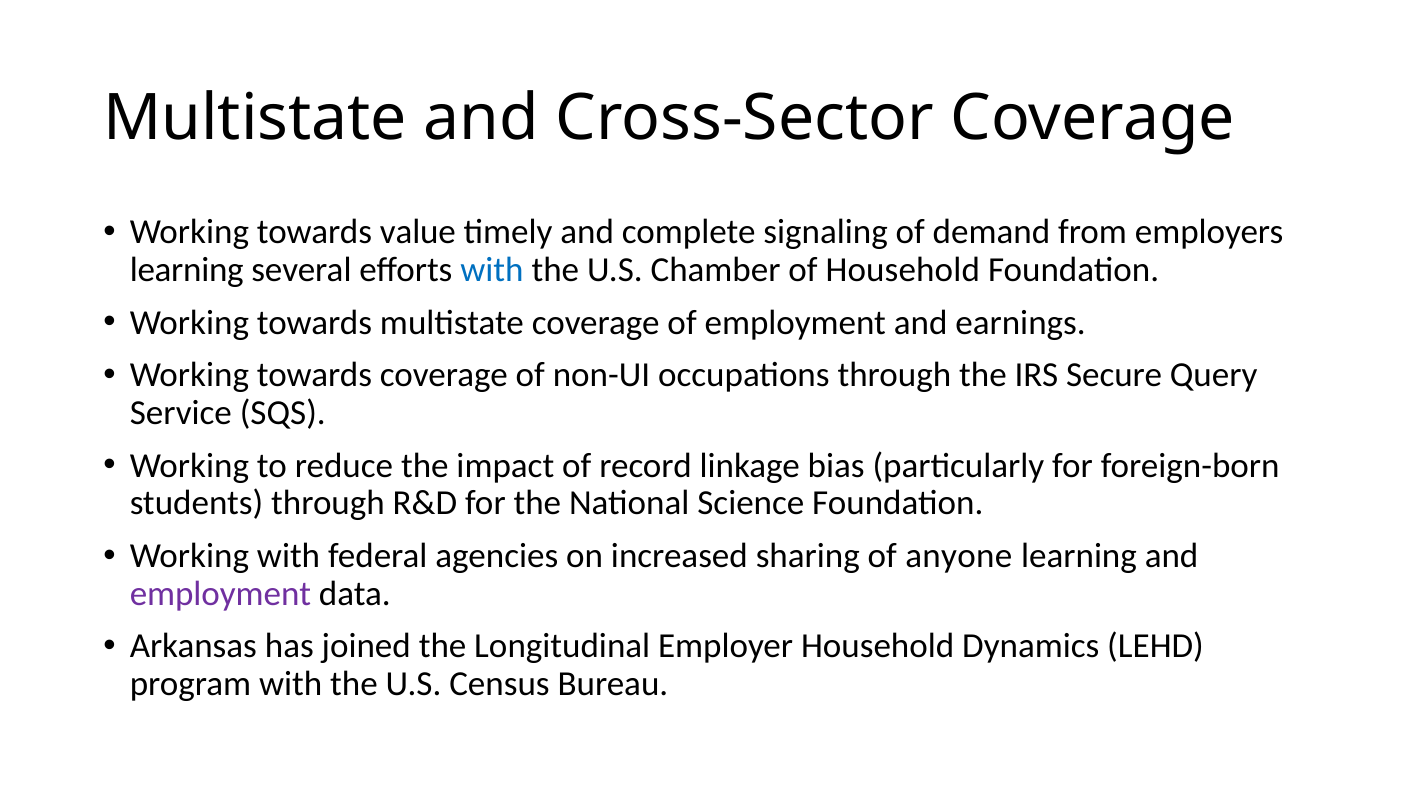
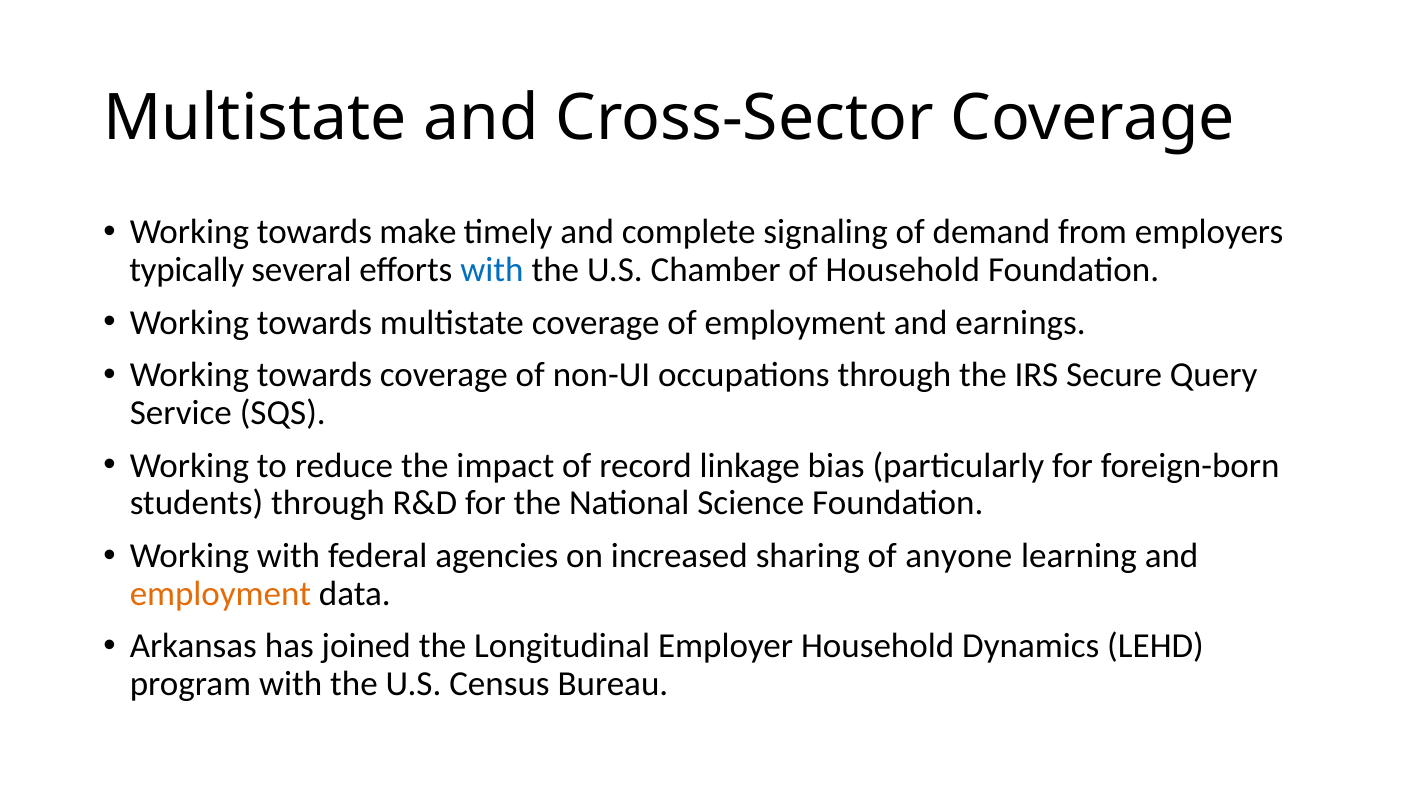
value: value -> make
learning at (187, 270): learning -> typically
employment at (220, 594) colour: purple -> orange
